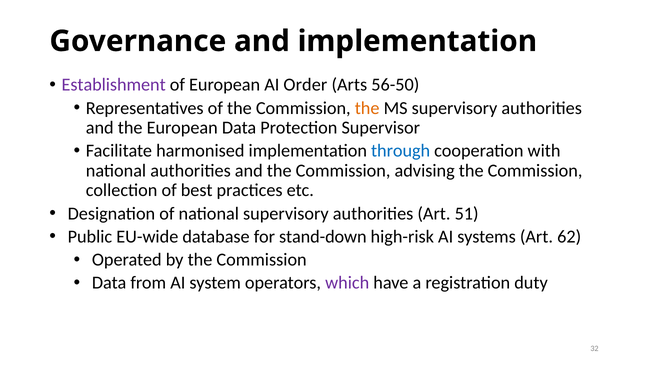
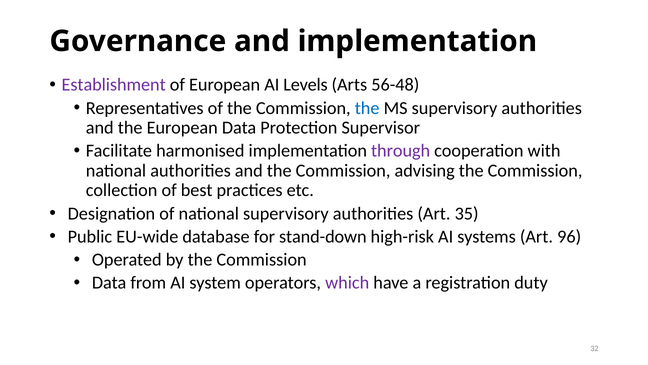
Order: Order -> Levels
56-50: 56-50 -> 56-48
the at (367, 108) colour: orange -> blue
through colour: blue -> purple
51: 51 -> 35
62: 62 -> 96
